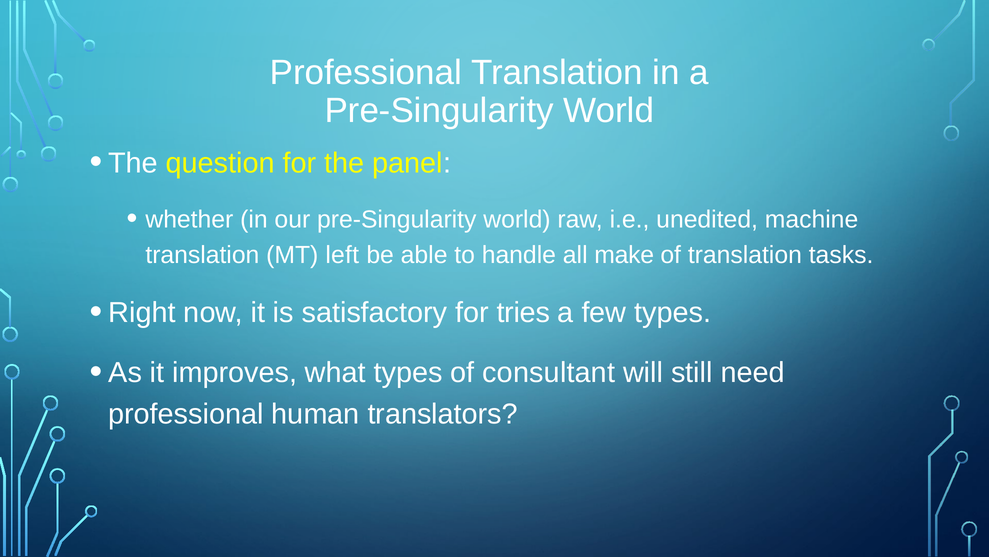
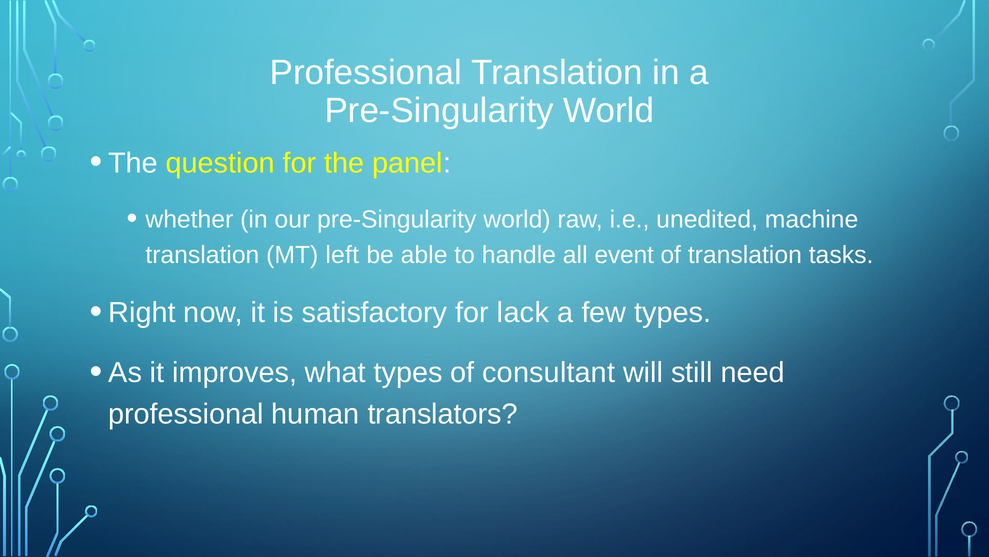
make: make -> event
tries: tries -> lack
